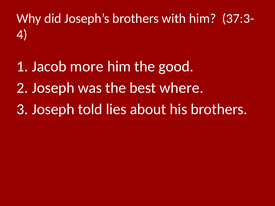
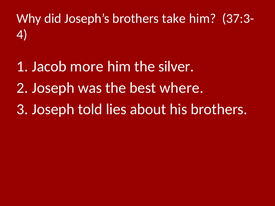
with: with -> take
good: good -> silver
